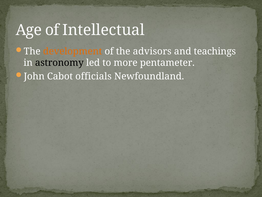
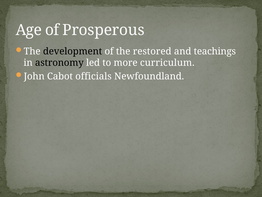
Intellectual: Intellectual -> Prosperous
development colour: orange -> black
advisors: advisors -> restored
pentameter: pentameter -> curriculum
